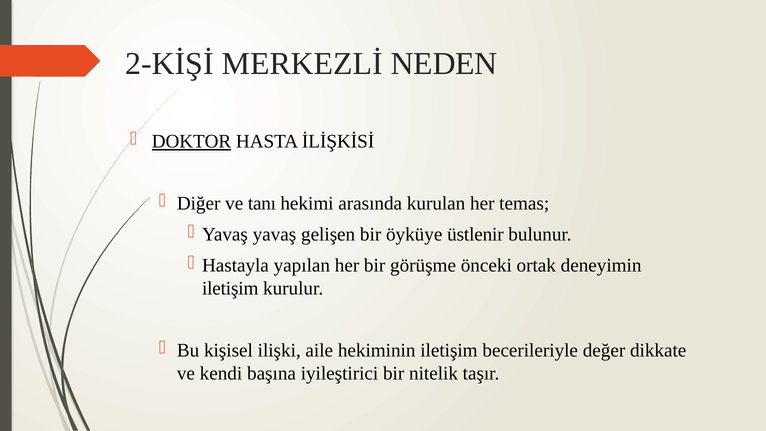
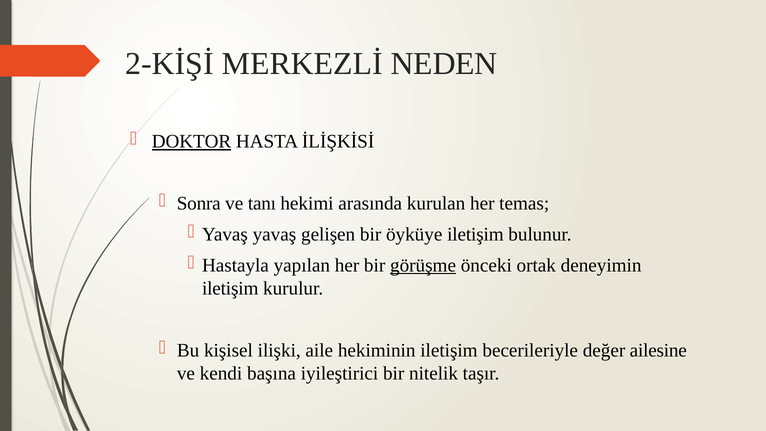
Diğer: Diğer -> Sonra
öyküye üstlenir: üstlenir -> iletişim
görüşme underline: none -> present
dikkate: dikkate -> ailesine
